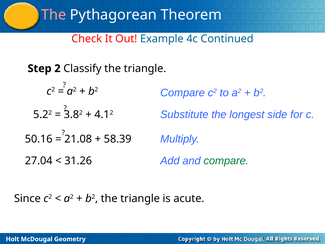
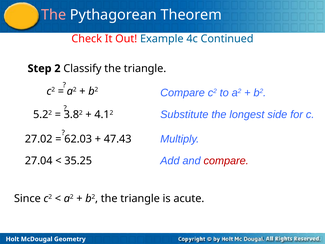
50.16: 50.16 -> 27.02
21.08: 21.08 -> 62.03
58.39: 58.39 -> 47.43
compare at (226, 161) colour: green -> red
31.26: 31.26 -> 35.25
